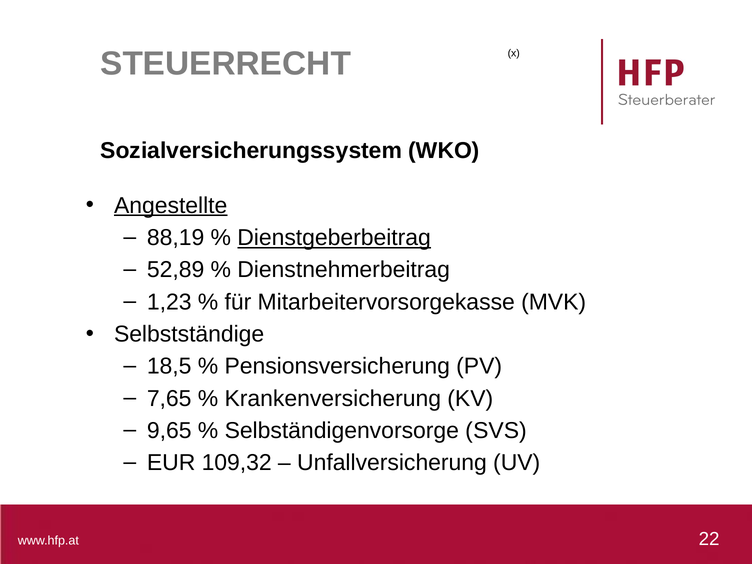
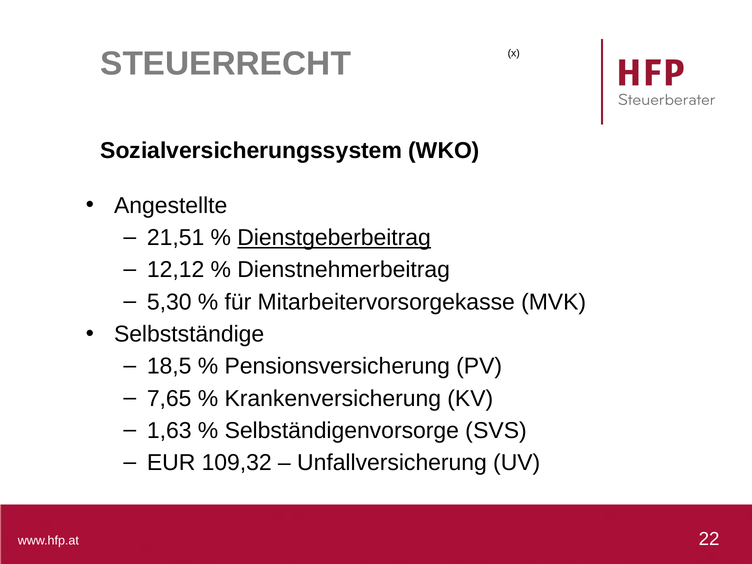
Angestellte underline: present -> none
88,19: 88,19 -> 21,51
52,89: 52,89 -> 12,12
1,23: 1,23 -> 5,30
9,65: 9,65 -> 1,63
